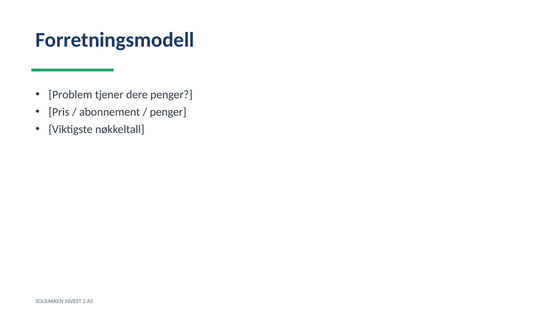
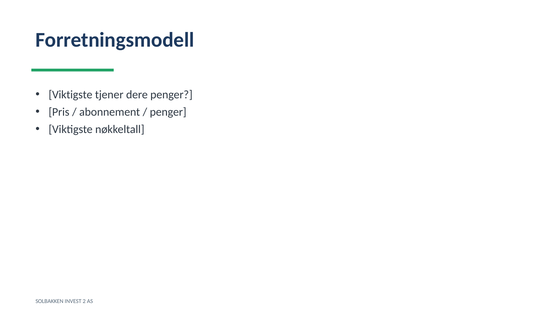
Problem at (70, 95): Problem -> Viktigste
